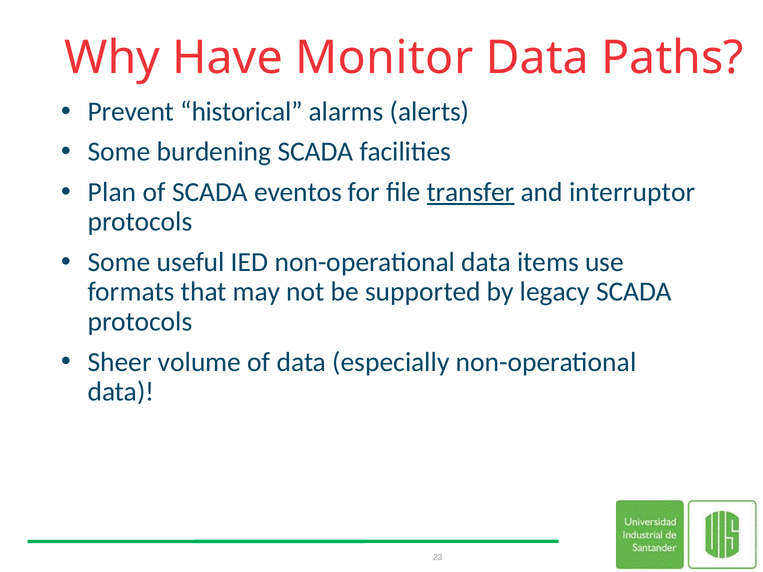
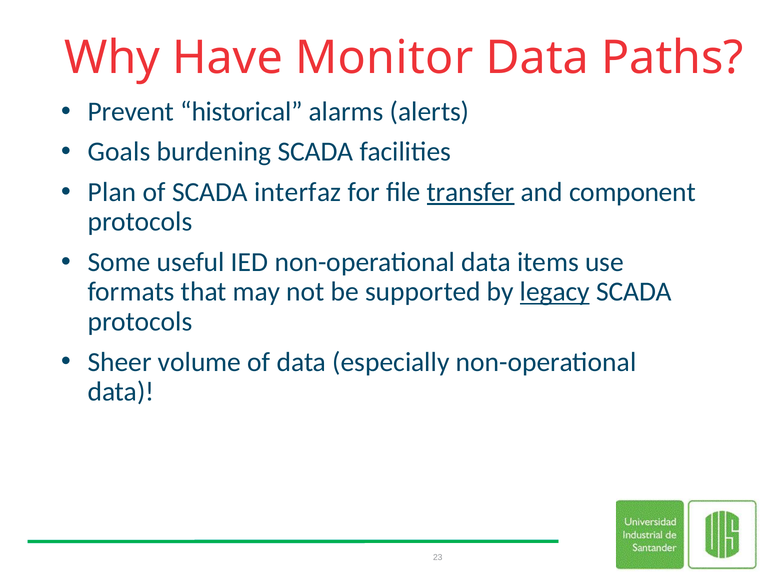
Some at (119, 152): Some -> Goals
eventos: eventos -> interfaz
interruptor: interruptor -> component
legacy underline: none -> present
